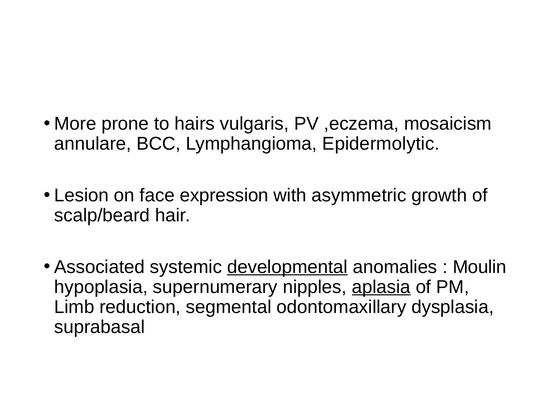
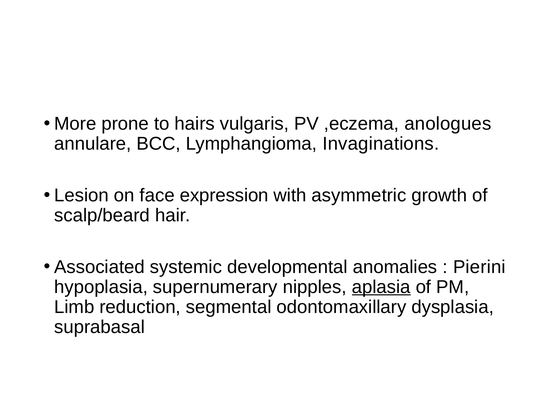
mosaicism: mosaicism -> anologues
Epidermolytic: Epidermolytic -> Invaginations
developmental underline: present -> none
Moulin: Moulin -> Pierini
